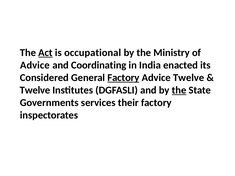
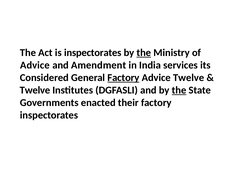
Act underline: present -> none
is occupational: occupational -> inspectorates
the at (144, 53) underline: none -> present
Coordinating: Coordinating -> Amendment
enacted: enacted -> services
services: services -> enacted
